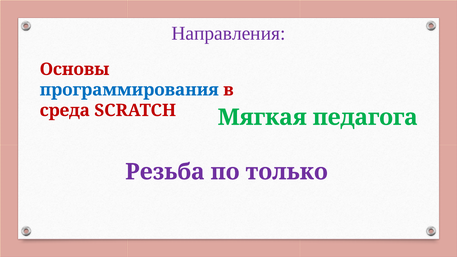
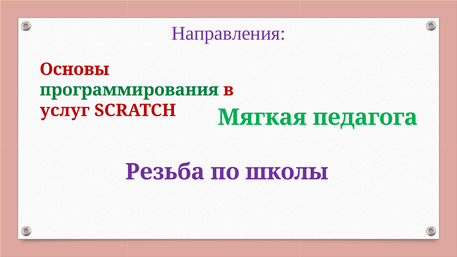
программирования colour: blue -> green
среда: среда -> услуг
только: только -> школы
